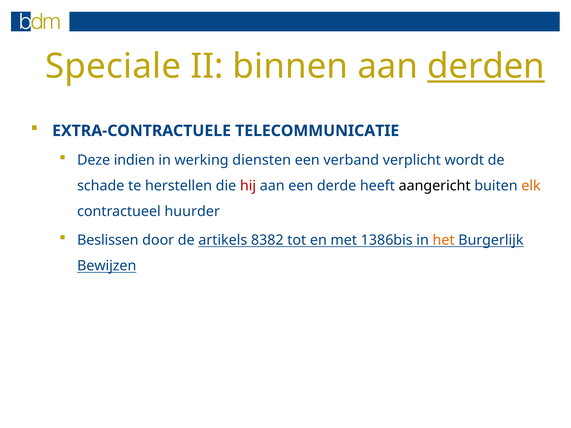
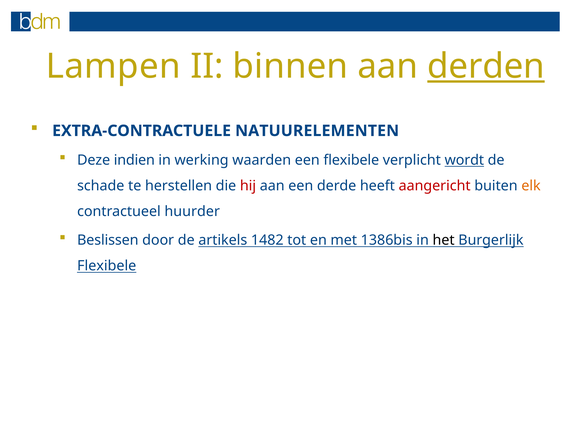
Speciale: Speciale -> Lampen
TELECOMMUNICATIE: TELECOMMUNICATIE -> NATUURELEMENTEN
diensten: diensten -> waarden
een verband: verband -> flexibele
wordt underline: none -> present
aangericht colour: black -> red
8382: 8382 -> 1482
het colour: orange -> black
Bewijzen at (107, 266): Bewijzen -> Flexibele
